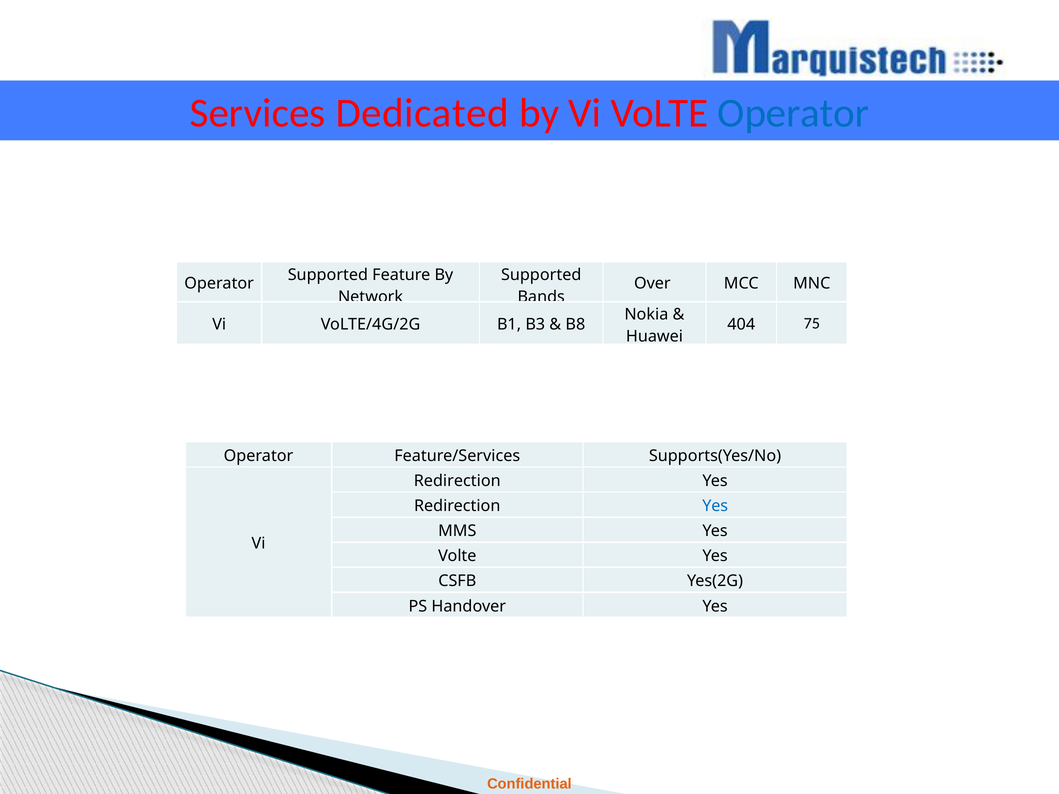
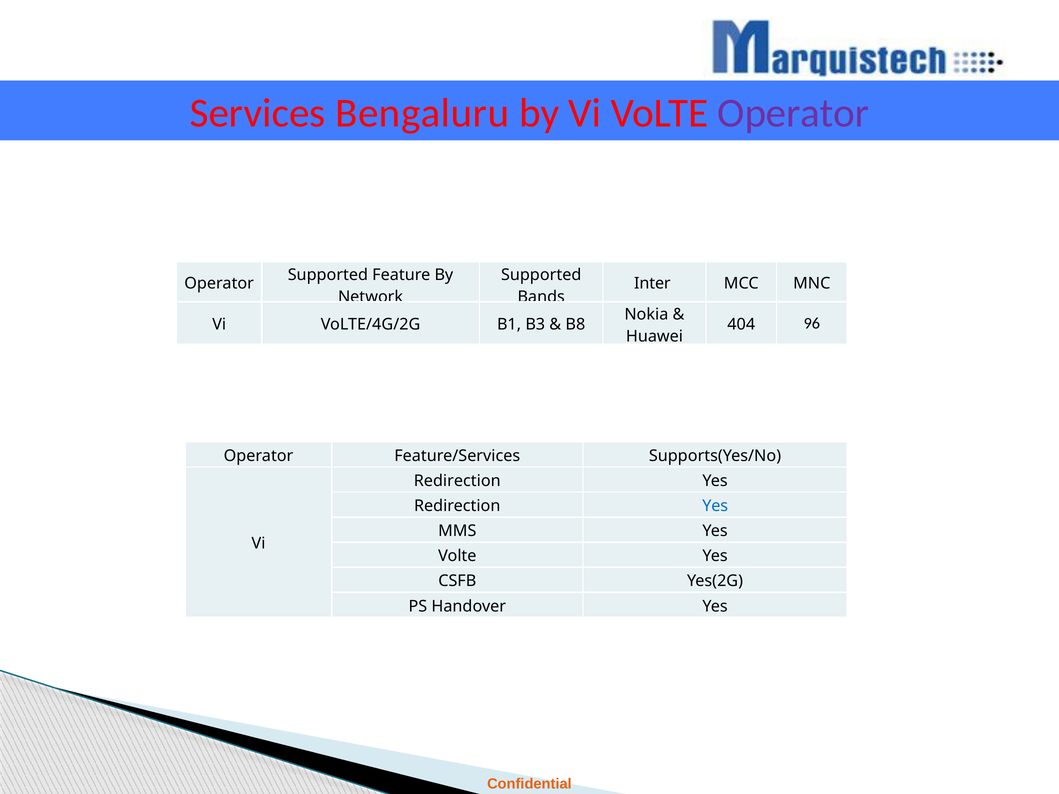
Dedicated: Dedicated -> Bengaluru
Operator at (793, 113) colour: blue -> purple
Over: Over -> Inter
75: 75 -> 96
